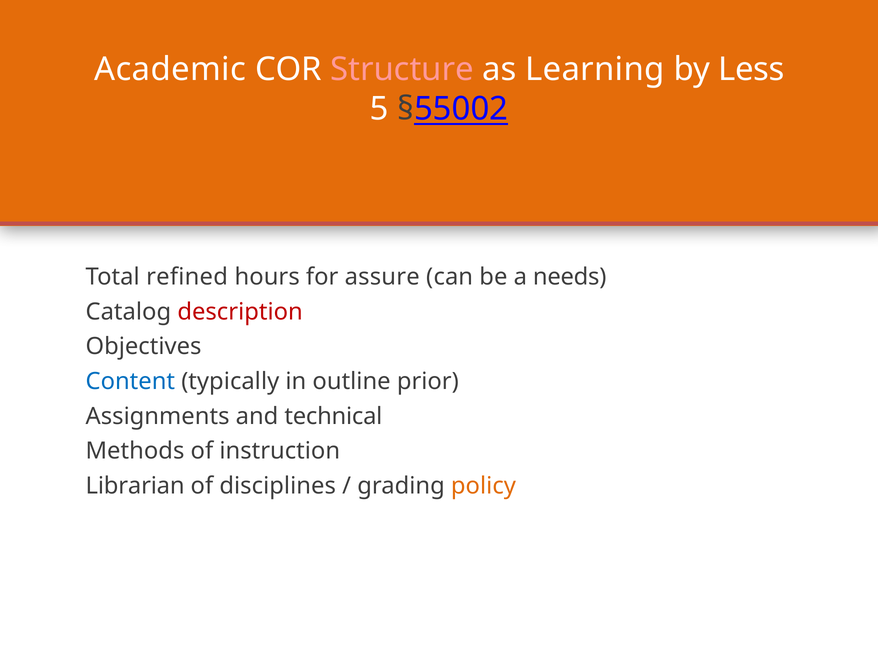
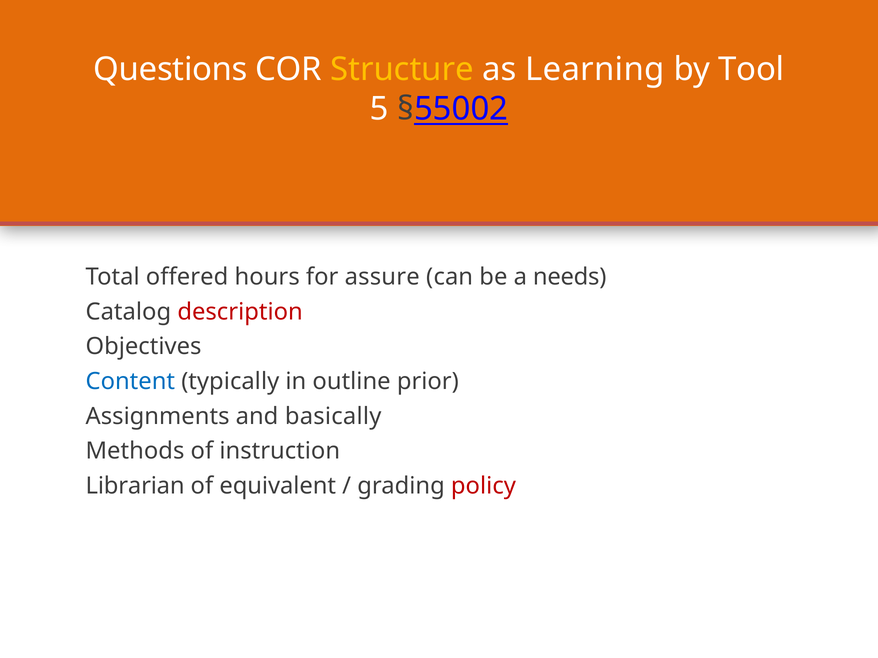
Academic: Academic -> Questions
Structure colour: pink -> yellow
Less: Less -> Tool
refined: refined -> offered
technical: technical -> basically
disciplines: disciplines -> equivalent
policy colour: orange -> red
